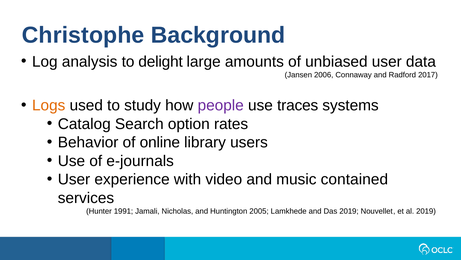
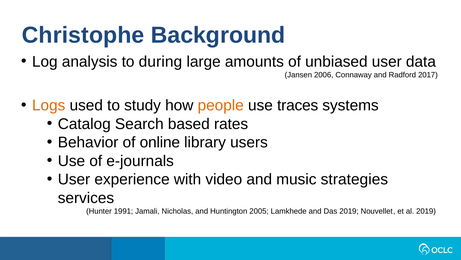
delight: delight -> during
people colour: purple -> orange
option: option -> based
contained: contained -> strategies
